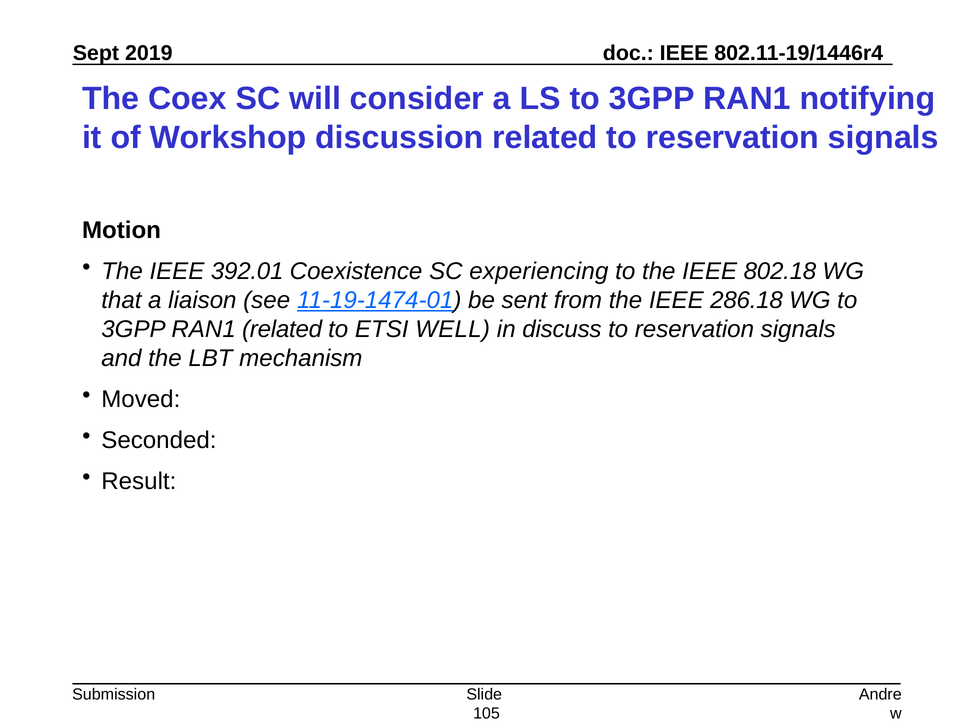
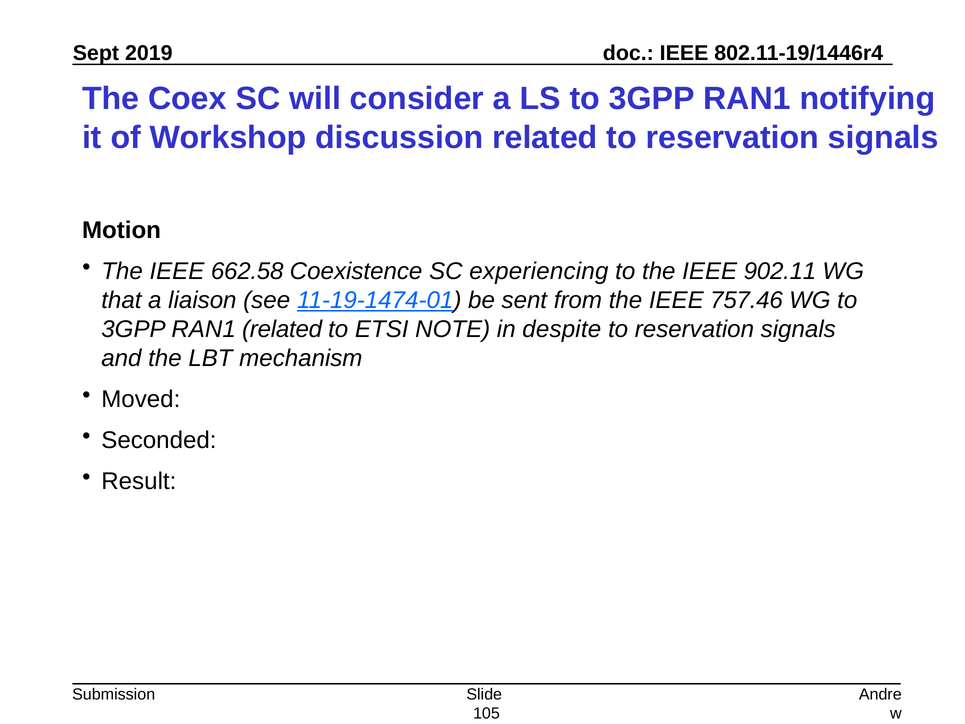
392.01: 392.01 -> 662.58
802.18: 802.18 -> 902.11
286.18: 286.18 -> 757.46
WELL: WELL -> NOTE
discuss: discuss -> despite
